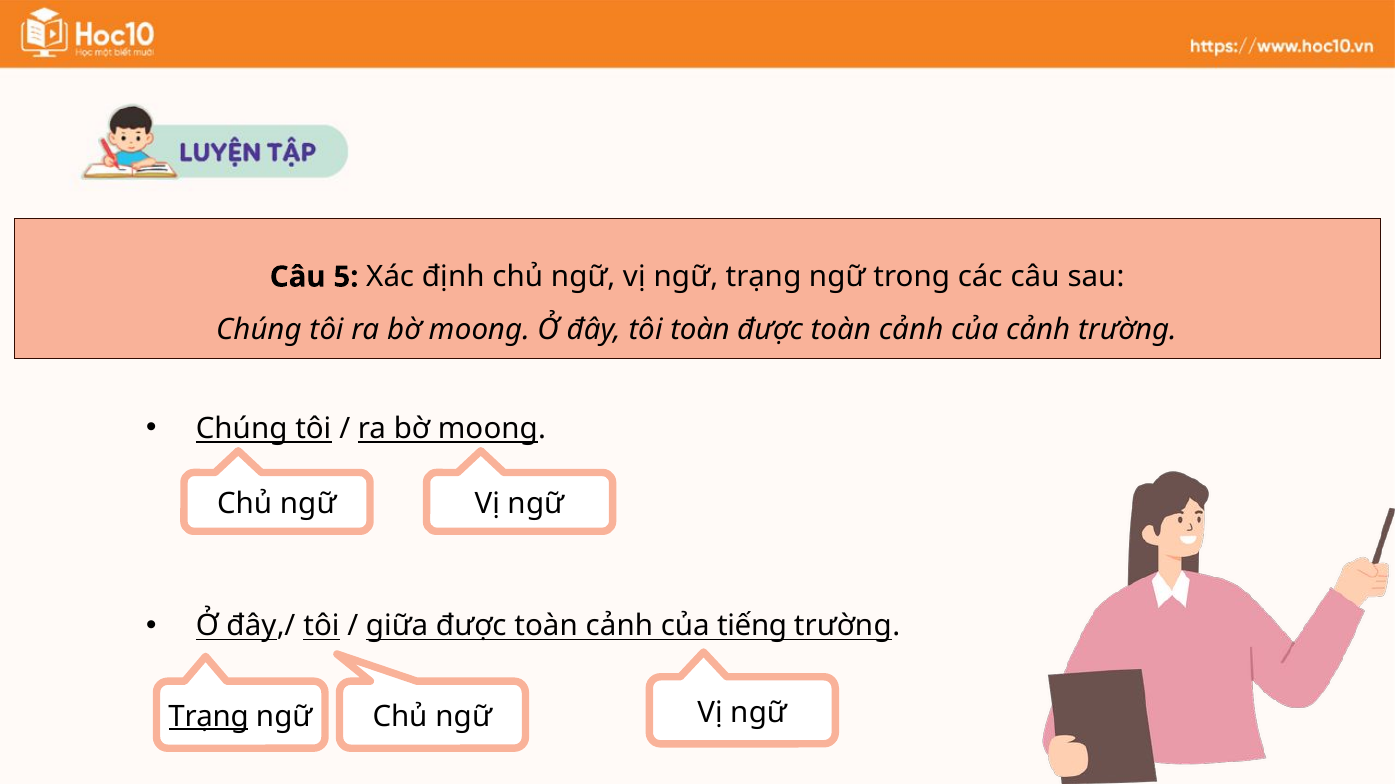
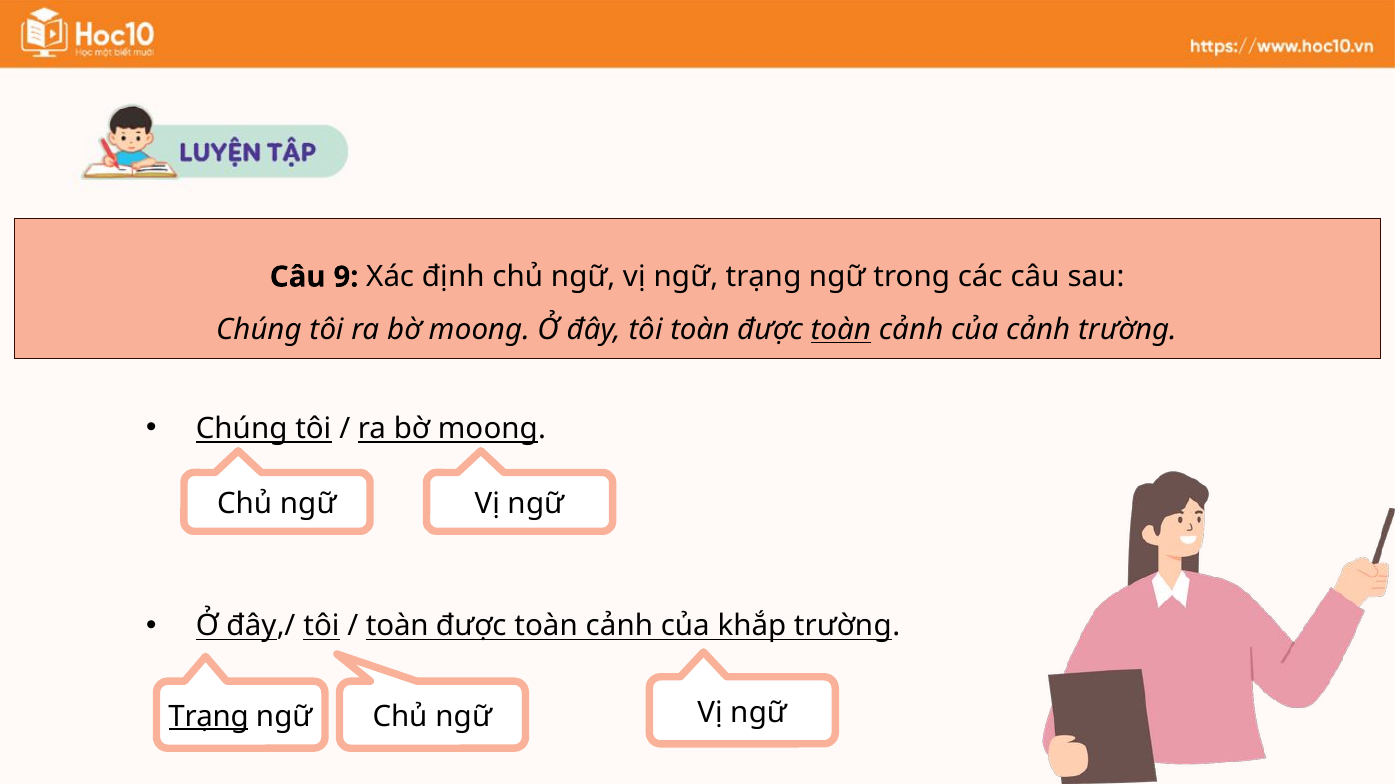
5: 5 -> 9
toàn at (841, 330) underline: none -> present
giữa at (397, 627): giữa -> toàn
tiếng: tiếng -> khắp
